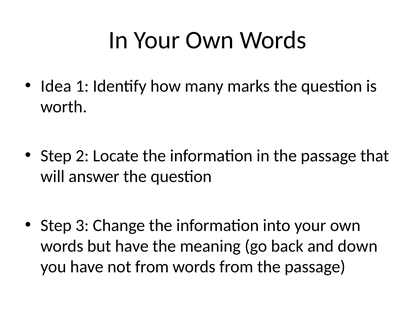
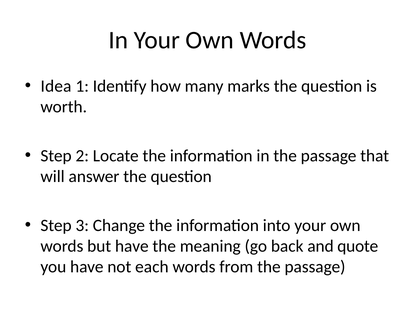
down: down -> quote
not from: from -> each
